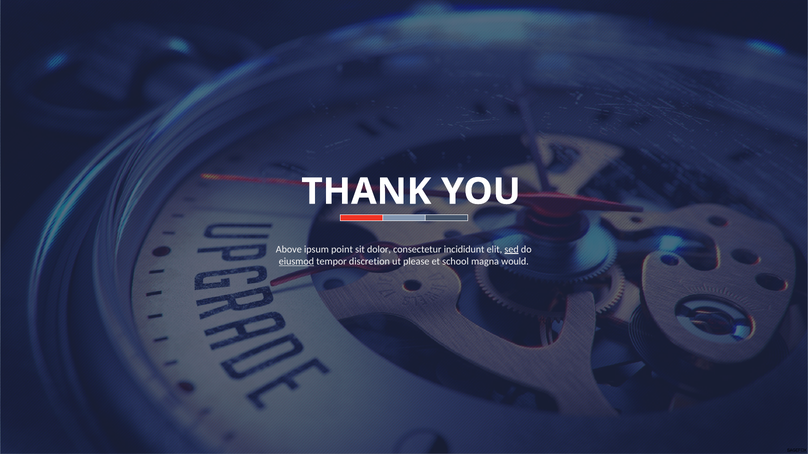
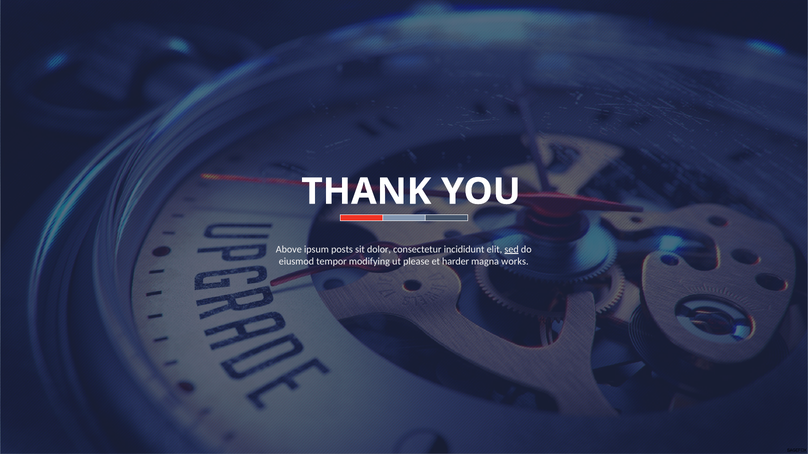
point: point -> posts
eiusmod underline: present -> none
discretion: discretion -> modifying
school: school -> harder
would: would -> works
